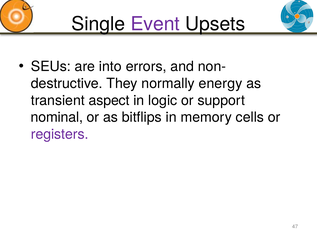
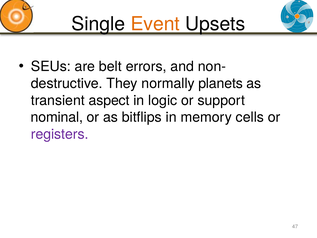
Event colour: purple -> orange
into: into -> belt
energy: energy -> planets
